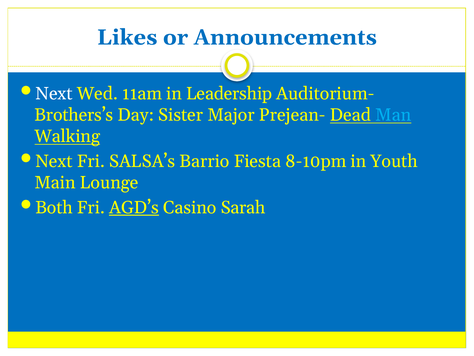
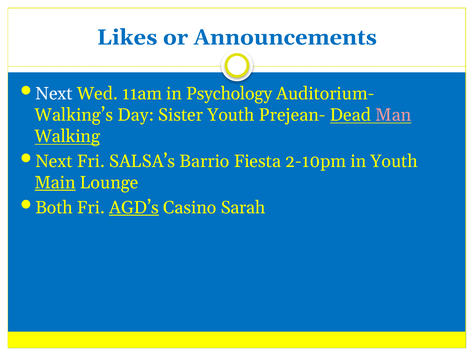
Leadership: Leadership -> Psychology
Brothers’s: Brothers’s -> Walking’s
Sister Major: Major -> Youth
Man colour: light blue -> pink
8-10pm: 8-10pm -> 2-10pm
Main underline: none -> present
